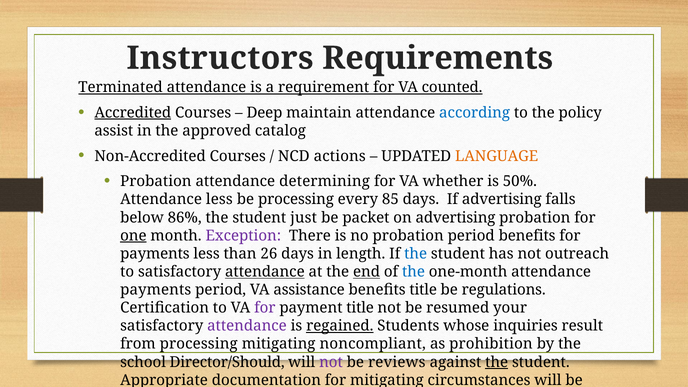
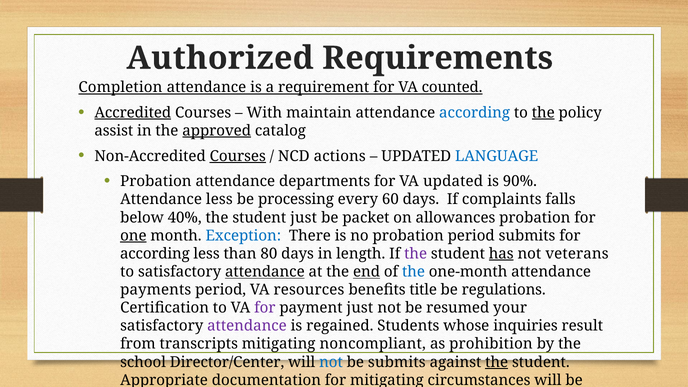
Instructors: Instructors -> Authorized
Terminated: Terminated -> Completion
Deep: Deep -> With
the at (543, 113) underline: none -> present
approved underline: none -> present
Courses at (238, 156) underline: none -> present
LANGUAGE colour: orange -> blue
determining: determining -> departments
VA whether: whether -> updated
50%: 50% -> 90%
85: 85 -> 60
If advertising: advertising -> complaints
86%: 86% -> 40%
on advertising: advertising -> allowances
Exception colour: purple -> blue
period benefits: benefits -> submits
payments at (155, 254): payments -> according
26: 26 -> 80
the at (416, 254) colour: blue -> purple
has underline: none -> present
outreach: outreach -> veterans
assistance: assistance -> resources
payment title: title -> just
regained underline: present -> none
from processing: processing -> transcripts
Director/Should: Director/Should -> Director/Center
not at (331, 362) colour: purple -> blue
be reviews: reviews -> submits
